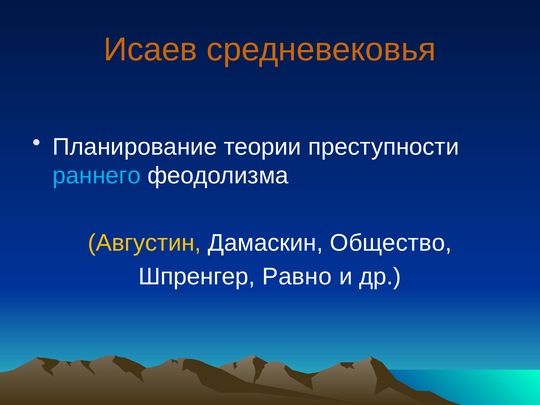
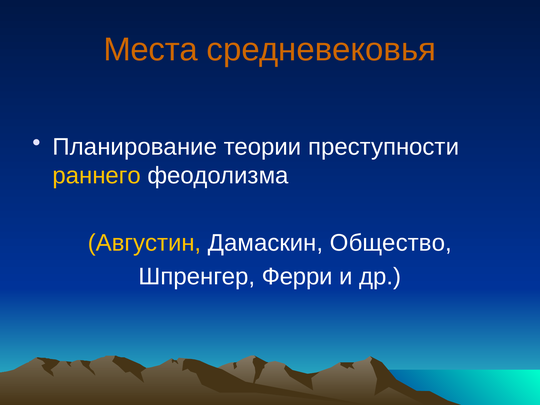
Исаев: Исаев -> Места
раннего colour: light blue -> yellow
Равно: Равно -> Ферри
